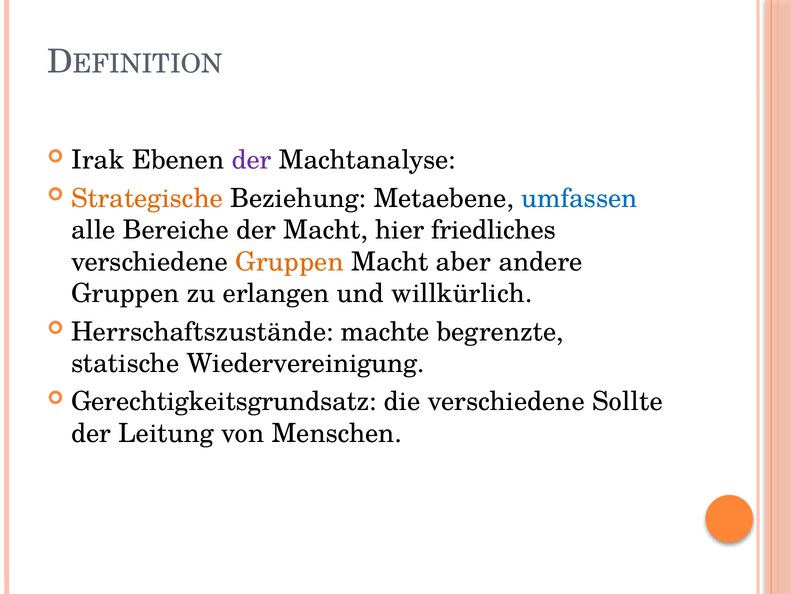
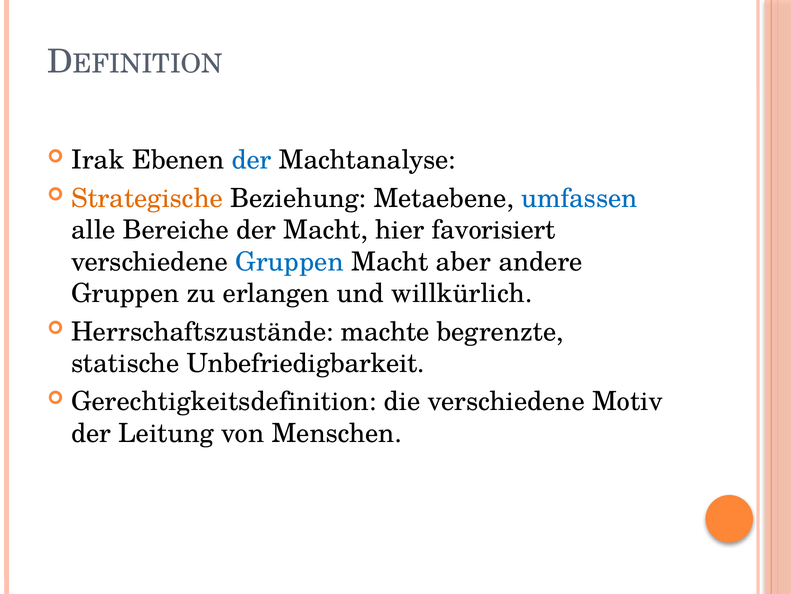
der at (252, 160) colour: purple -> blue
friedliches: friedliches -> favorisiert
Gruppen at (290, 262) colour: orange -> blue
Wiedervereinigung: Wiedervereinigung -> Unbefriedigbarkeit
Gerechtigkeitsgrundsatz: Gerechtigkeitsgrundsatz -> Gerechtigkeitsdefinition
Sollte: Sollte -> Motiv
